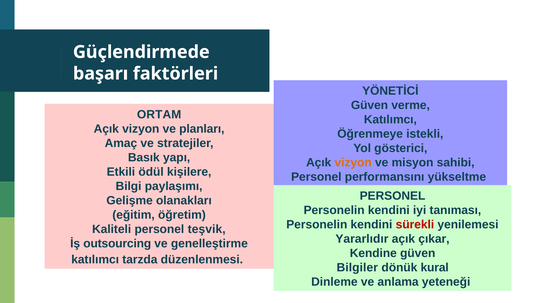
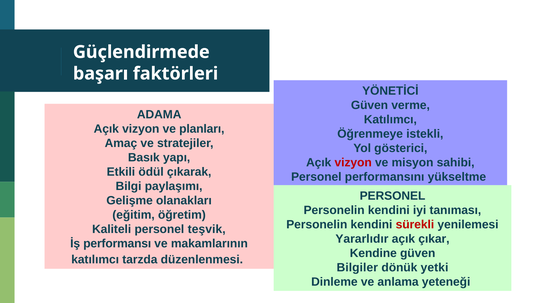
ORTAM: ORTAM -> ADAMA
vizyon at (353, 163) colour: orange -> red
kişilere: kişilere -> çıkarak
outsourcing: outsourcing -> performansı
genelleştirme: genelleştirme -> makamlarının
kural: kural -> yetki
